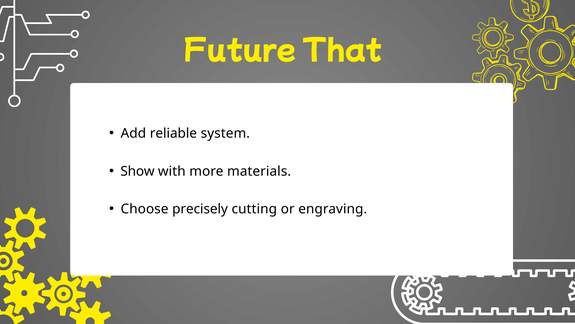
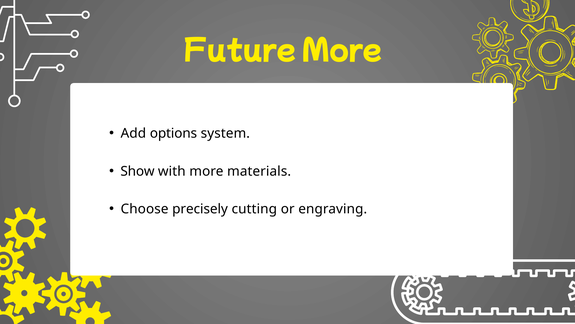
Future That: That -> More
reliable: reliable -> options
